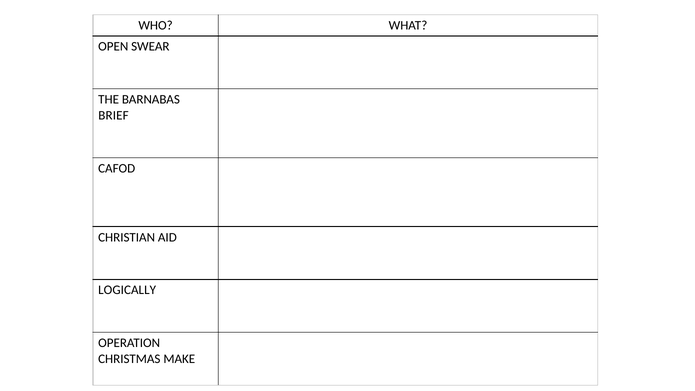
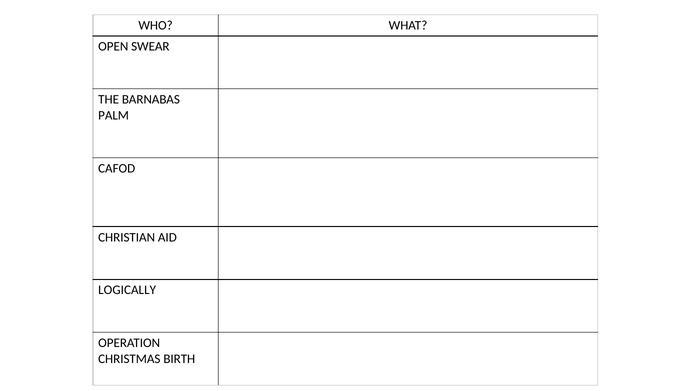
BRIEF: BRIEF -> PALM
MAKE: MAKE -> BIRTH
